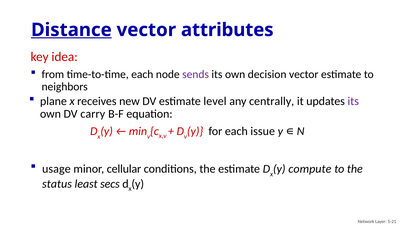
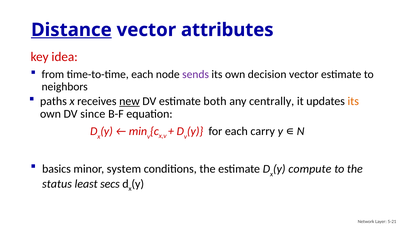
plane: plane -> paths
new underline: none -> present
level: level -> both
its at (353, 101) colour: purple -> orange
carry: carry -> since
issue: issue -> carry
usage: usage -> basics
cellular: cellular -> system
